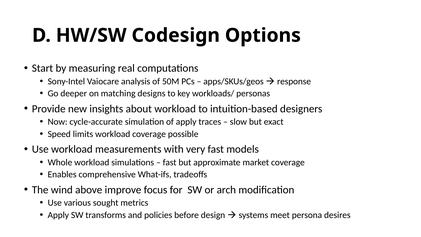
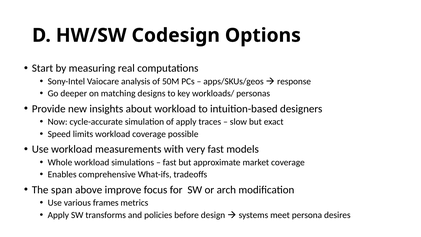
wind: wind -> span
sought: sought -> frames
